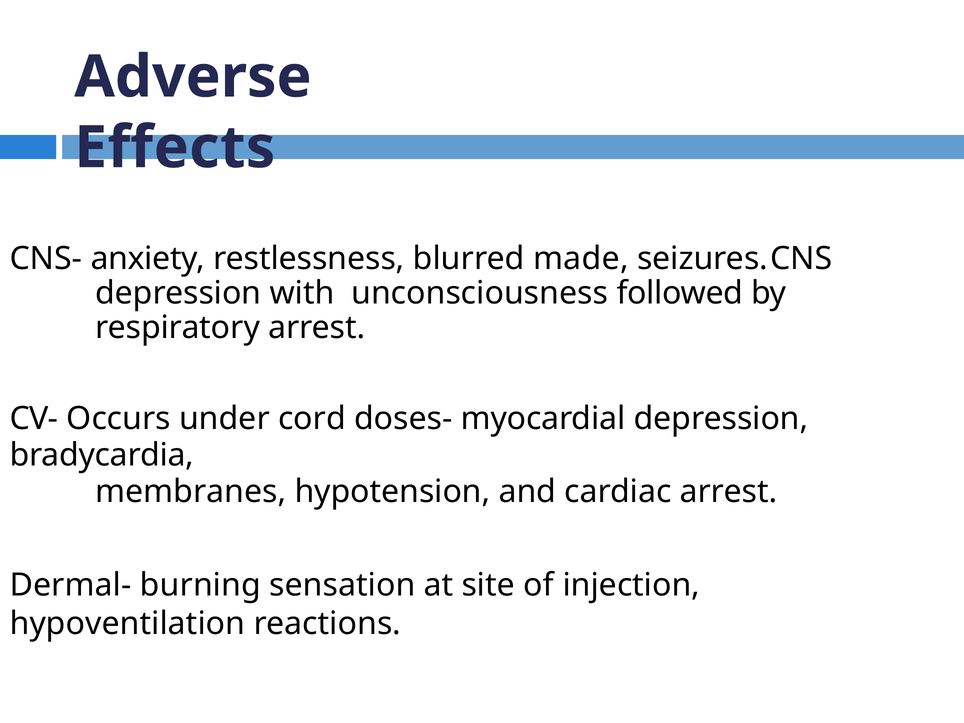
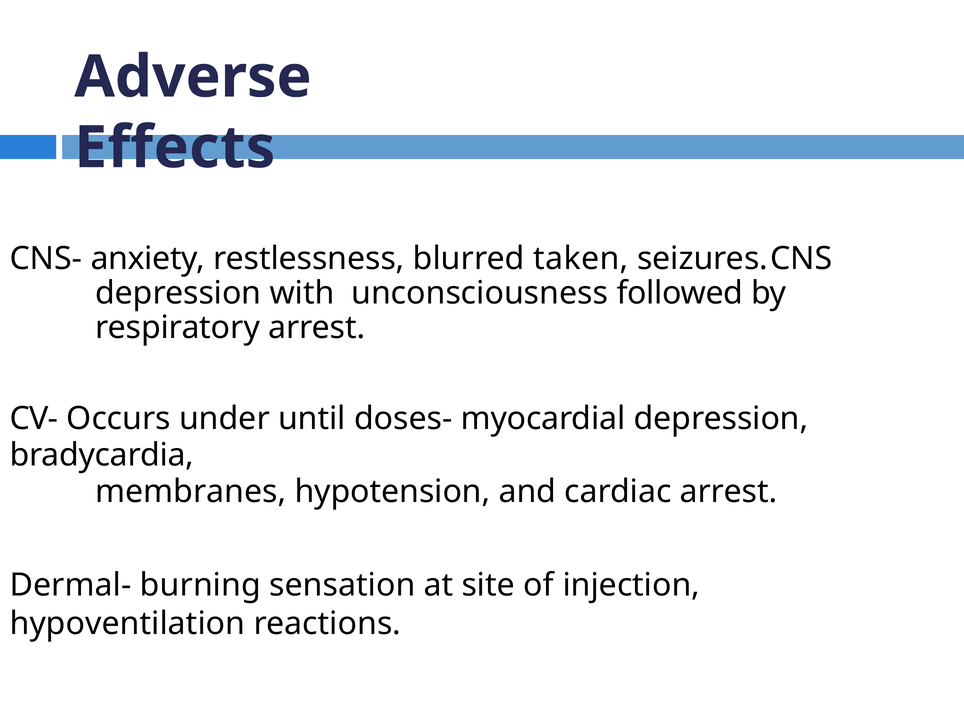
made: made -> taken
cord: cord -> until
